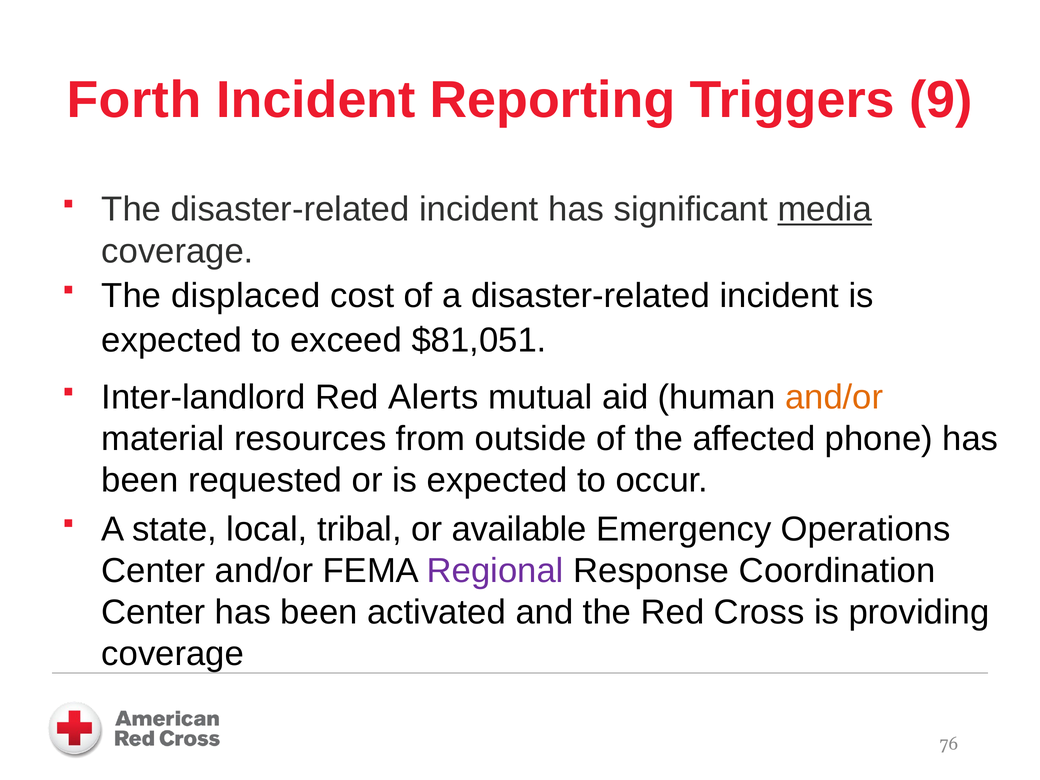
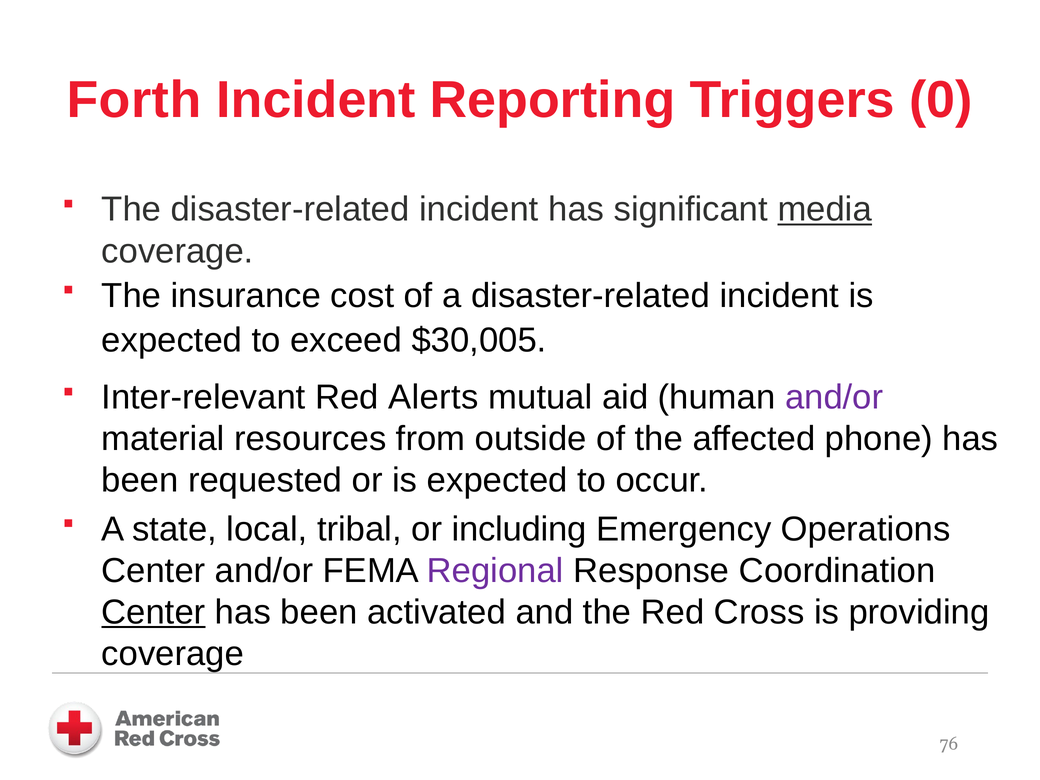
9: 9 -> 0
displaced: displaced -> insurance
$81,051: $81,051 -> $30,005
Inter-landlord: Inter-landlord -> Inter-relevant
and/or at (834, 397) colour: orange -> purple
available: available -> including
Center at (153, 612) underline: none -> present
